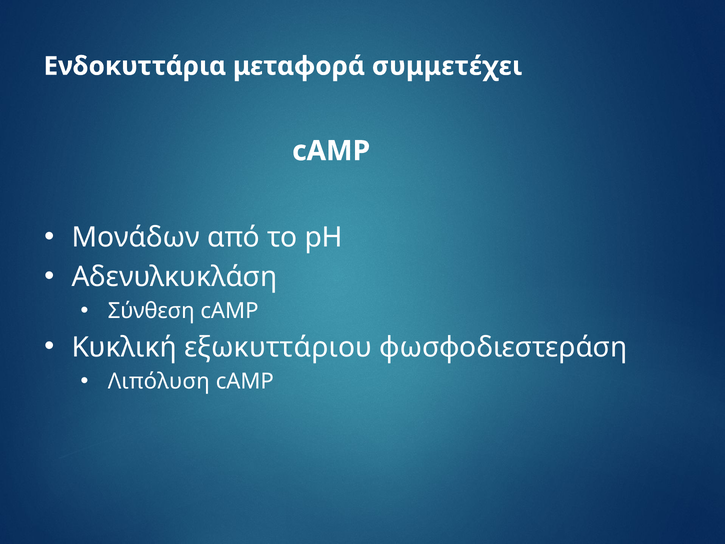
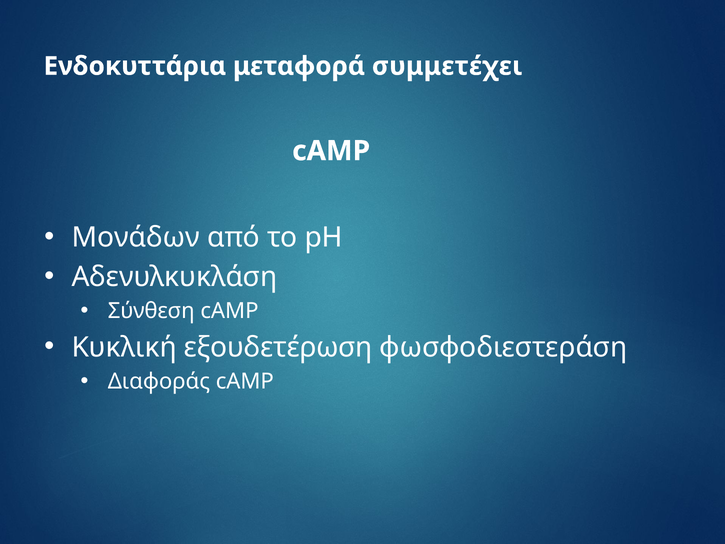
εξωκυττάριου: εξωκυττάριου -> εξουδετέρωση
Λιπόλυση: Λιπόλυση -> Διαφοράς
